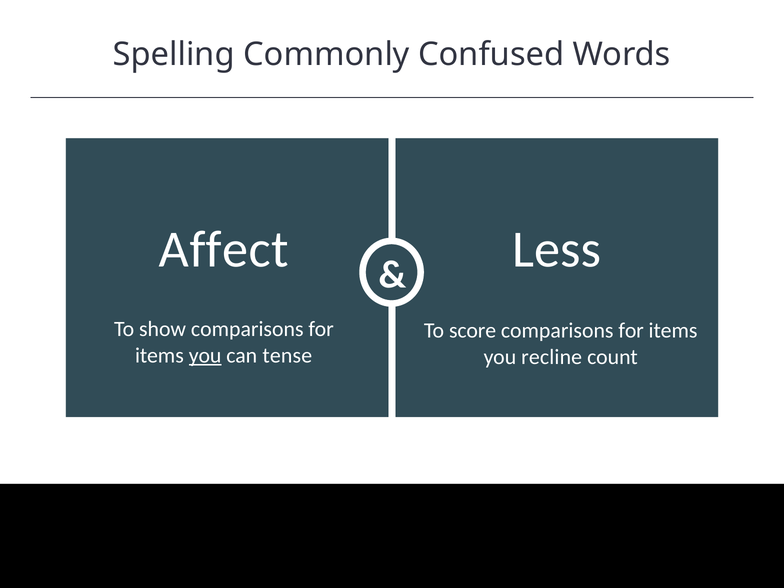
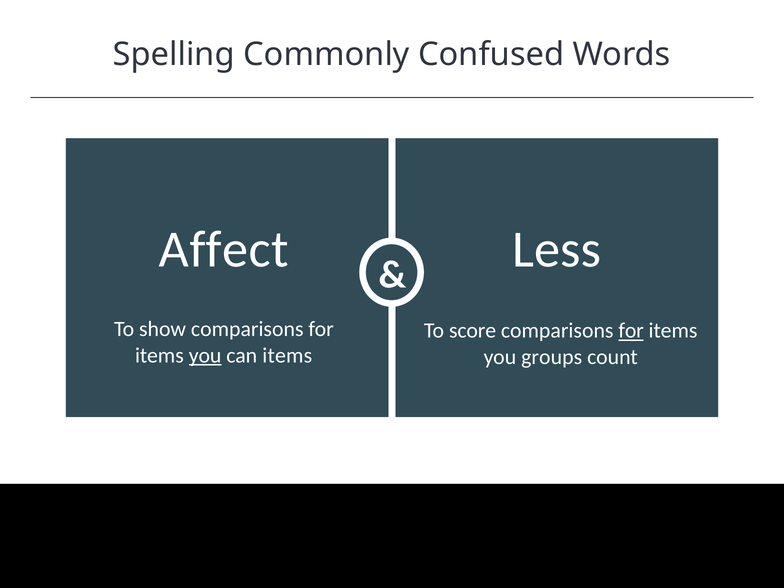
for at (631, 331) underline: none -> present
can tense: tense -> items
recline: recline -> groups
